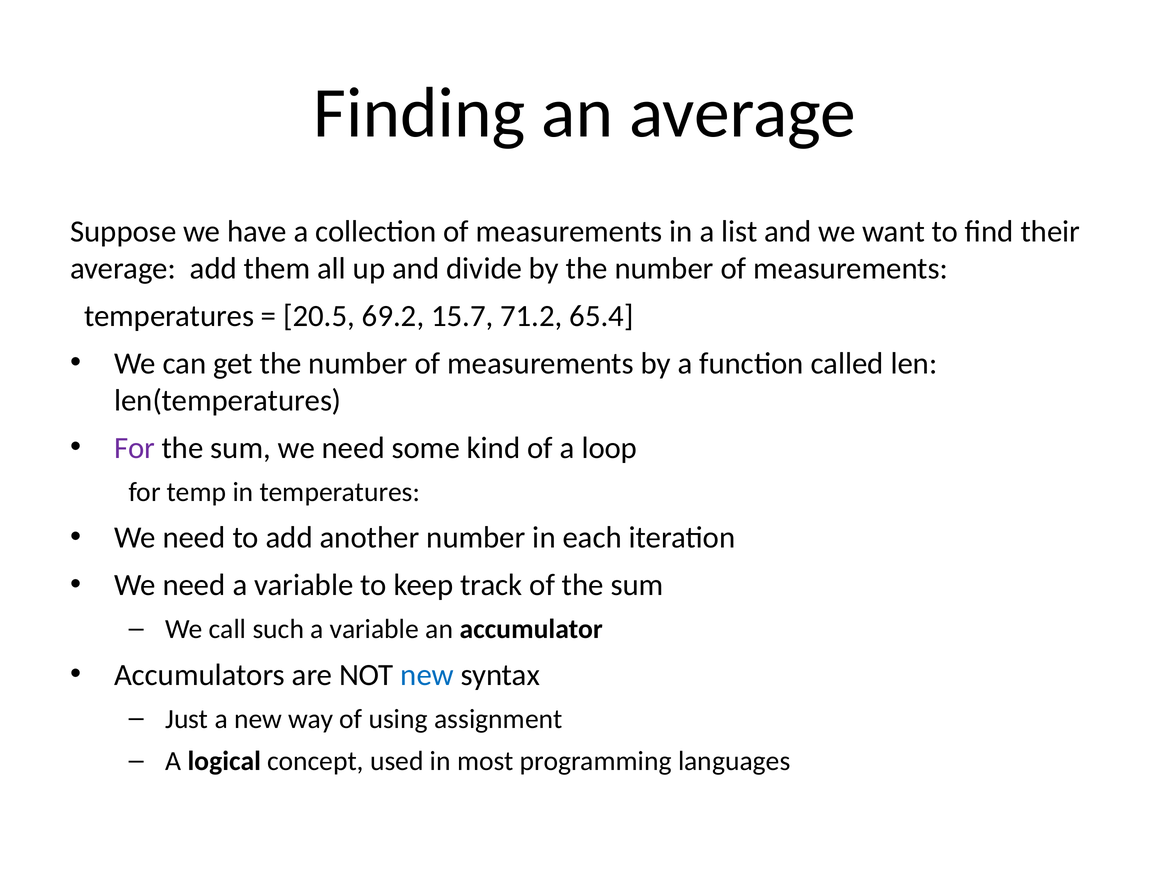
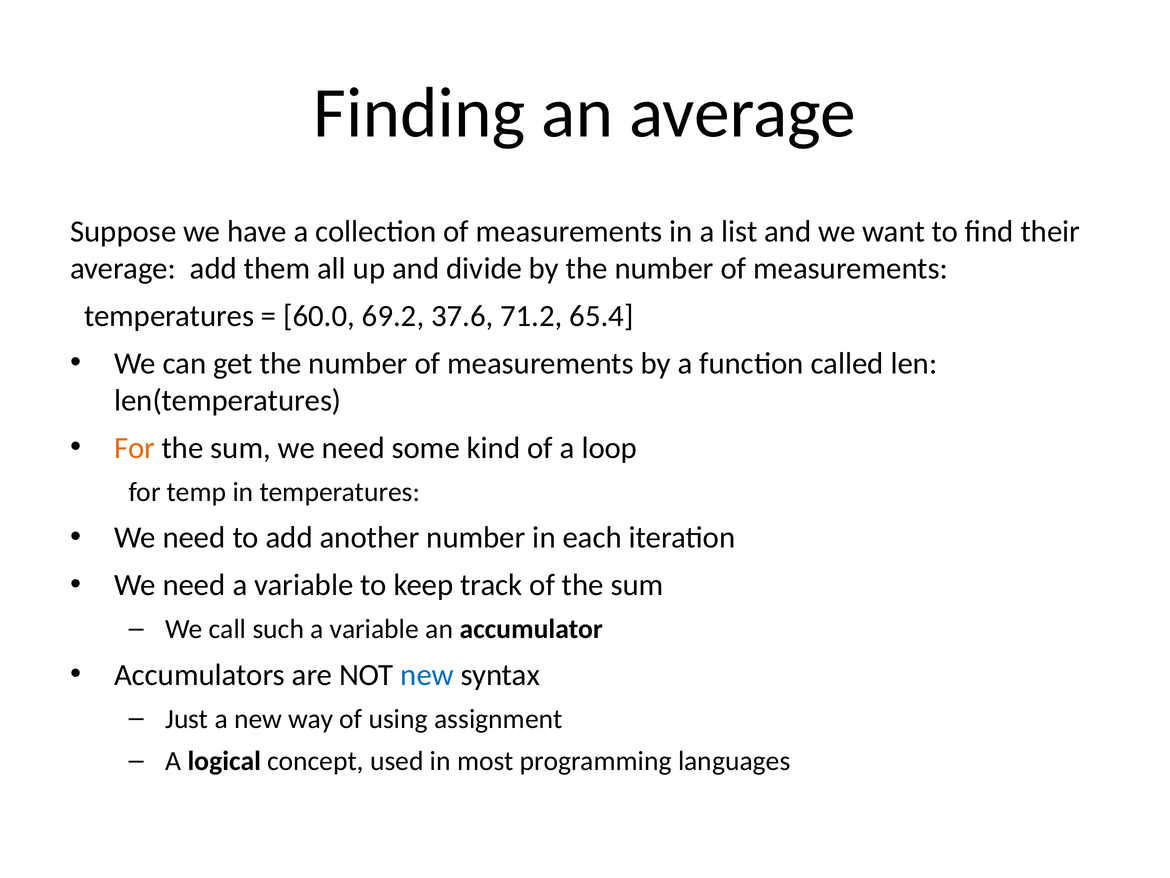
20.5: 20.5 -> 60.0
15.7: 15.7 -> 37.6
For at (134, 448) colour: purple -> orange
